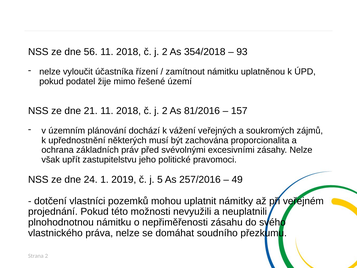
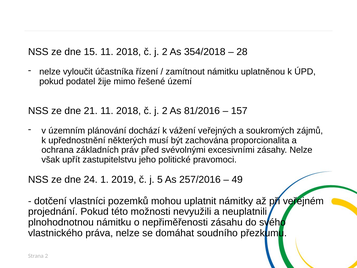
56: 56 -> 15
93: 93 -> 28
